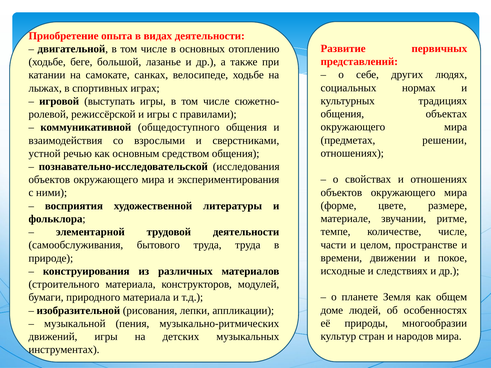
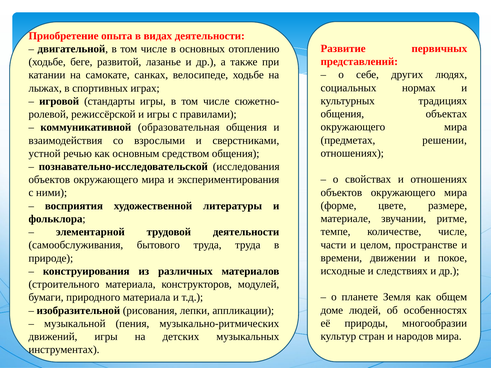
большой: большой -> развитой
выступать: выступать -> стандарты
общедоступного: общедоступного -> образовательная
